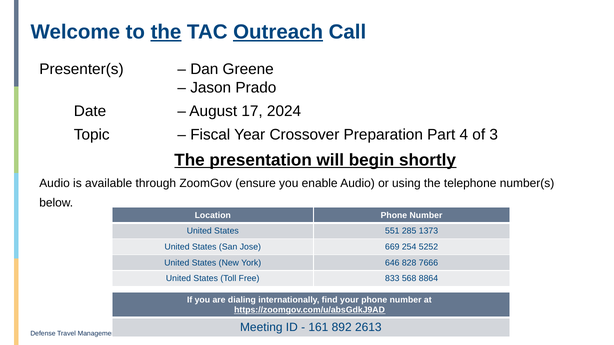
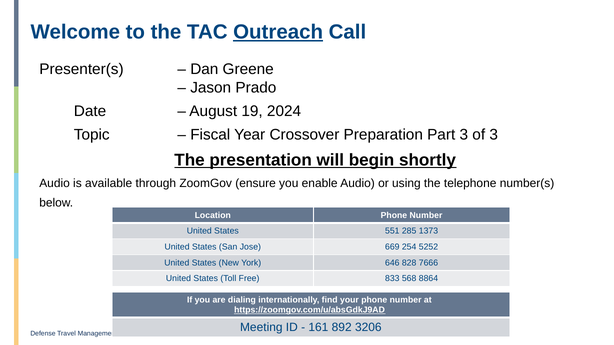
the at (166, 32) underline: present -> none
17: 17 -> 19
Part 4: 4 -> 3
2613: 2613 -> 3206
